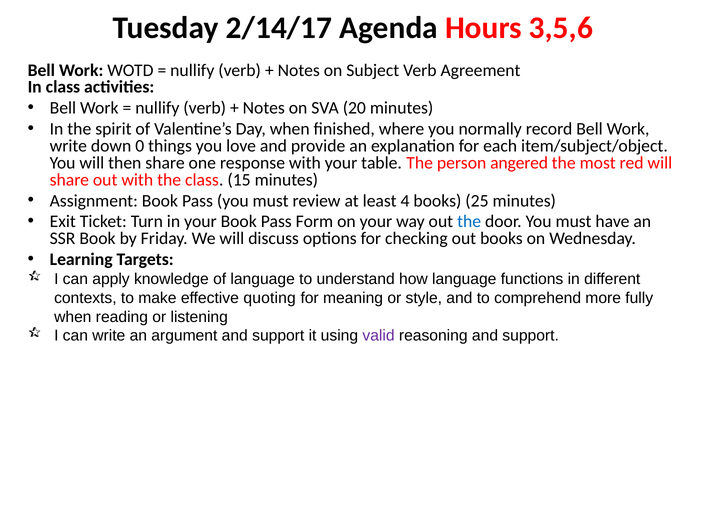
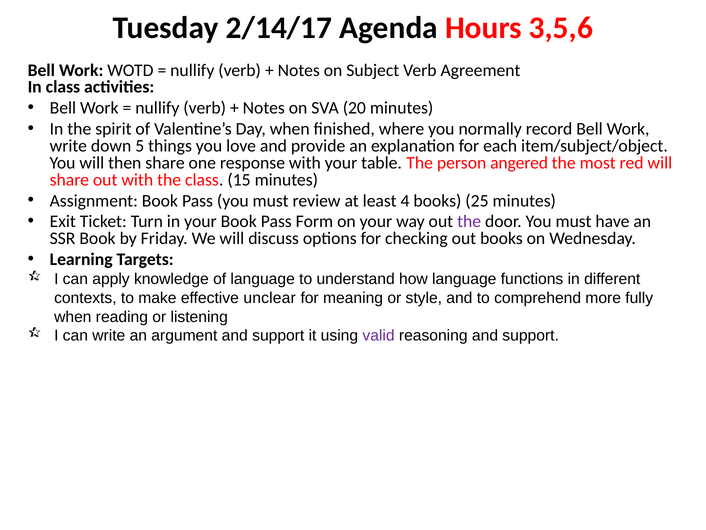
0: 0 -> 5
the at (469, 221) colour: blue -> purple
quoting: quoting -> unclear
